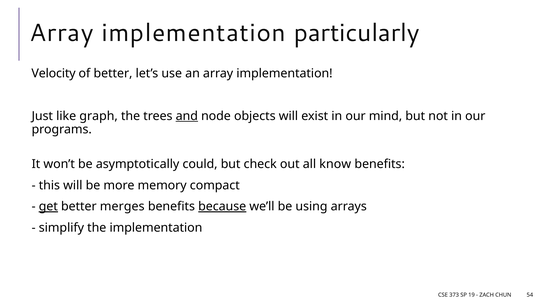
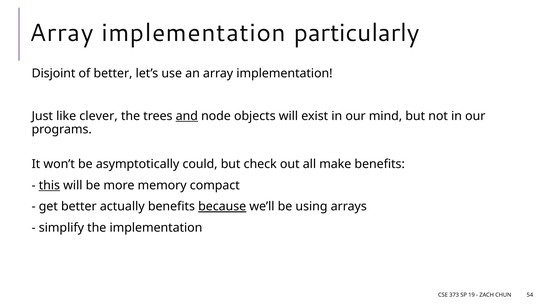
Velocity: Velocity -> Disjoint
graph: graph -> clever
know: know -> make
this underline: none -> present
get underline: present -> none
merges: merges -> actually
